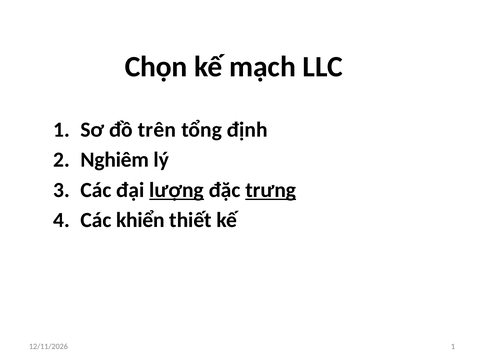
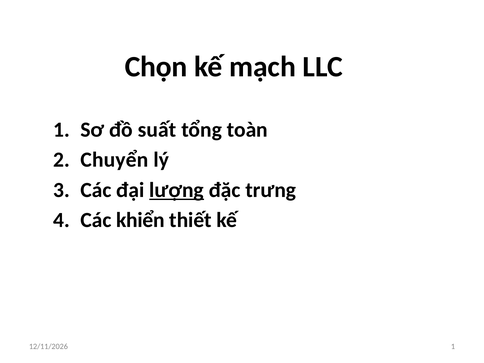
trên: trên -> suất
định: định -> toàn
Nghiêm: Nghiêm -> Chuyển
trưng underline: present -> none
